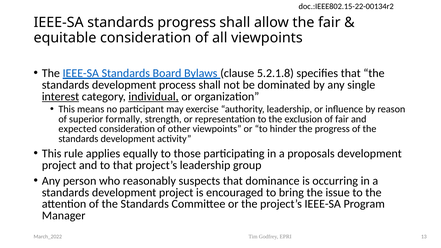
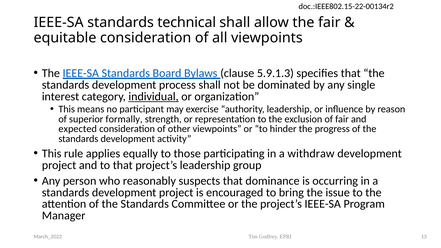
standards progress: progress -> technical
5.2.1.8: 5.2.1.8 -> 5.9.1.3
interest underline: present -> none
proposals: proposals -> withdraw
